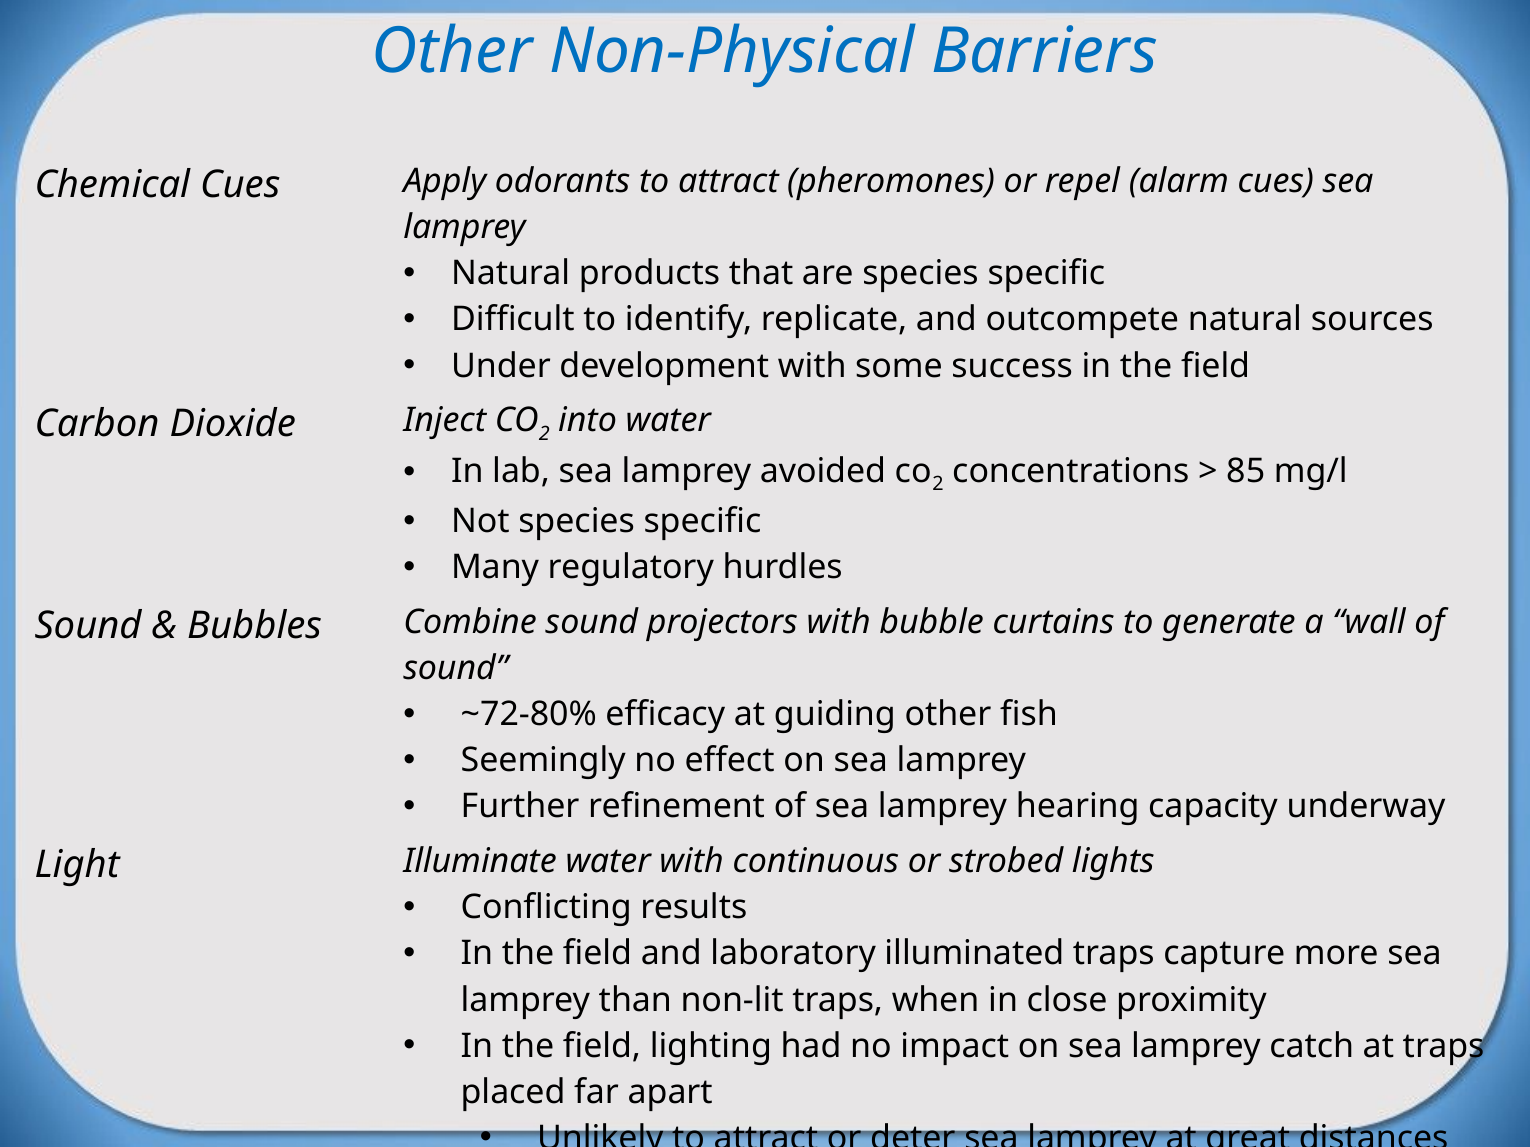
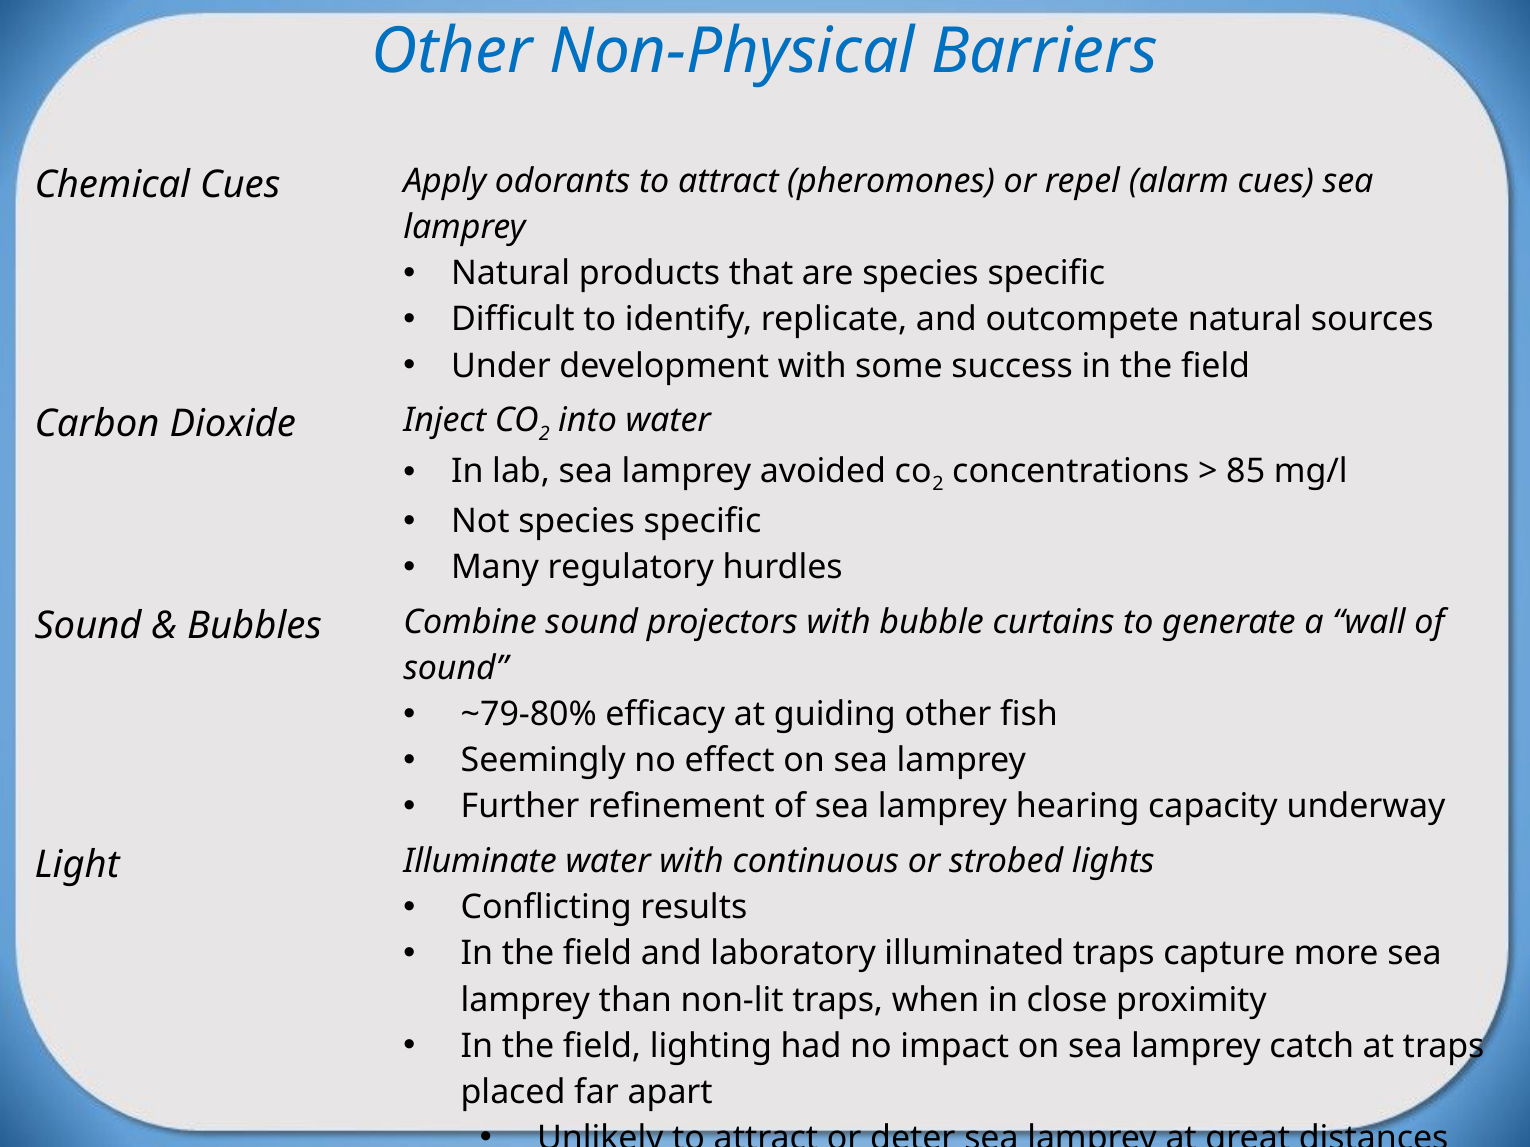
~72-80%: ~72-80% -> ~79-80%
